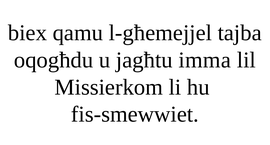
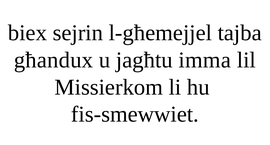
qamu: qamu -> sejrin
oqogħdu: oqogħdu -> għandux
